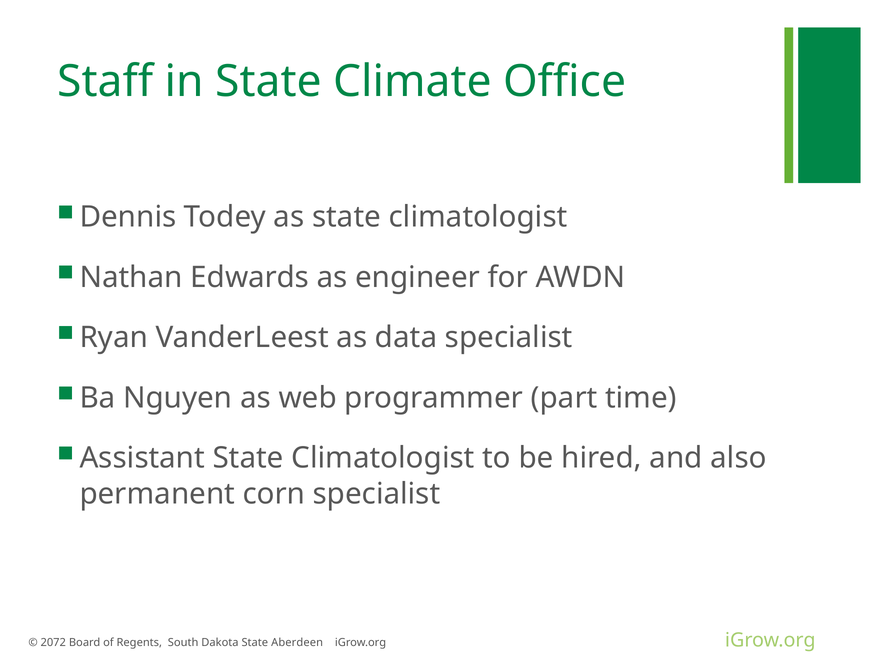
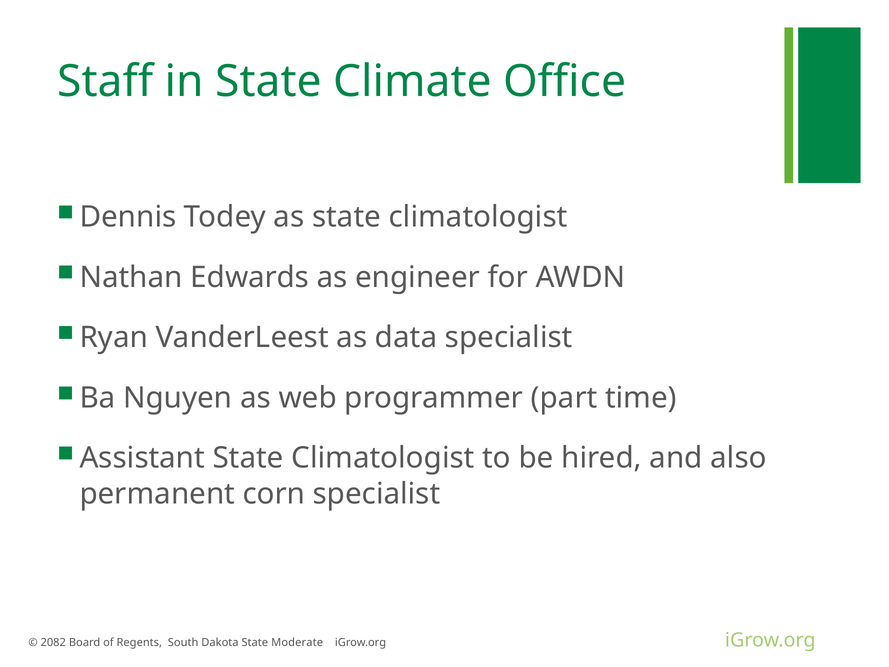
2072: 2072 -> 2082
Aberdeen: Aberdeen -> Moderate
